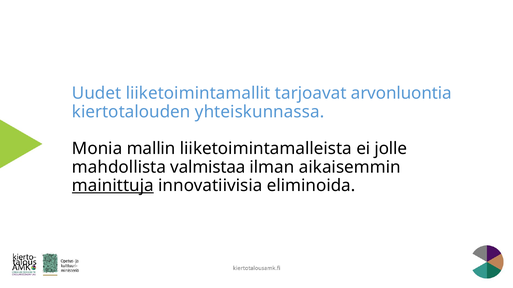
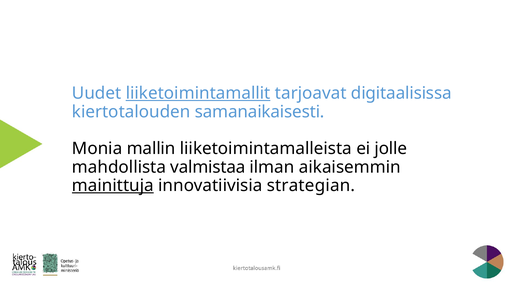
liiketoimintamallit underline: none -> present
arvonluontia: arvonluontia -> digitaalisissa
yhteiskunnassa: yhteiskunnassa -> samanaikaisesti
eliminoida: eliminoida -> strategian
